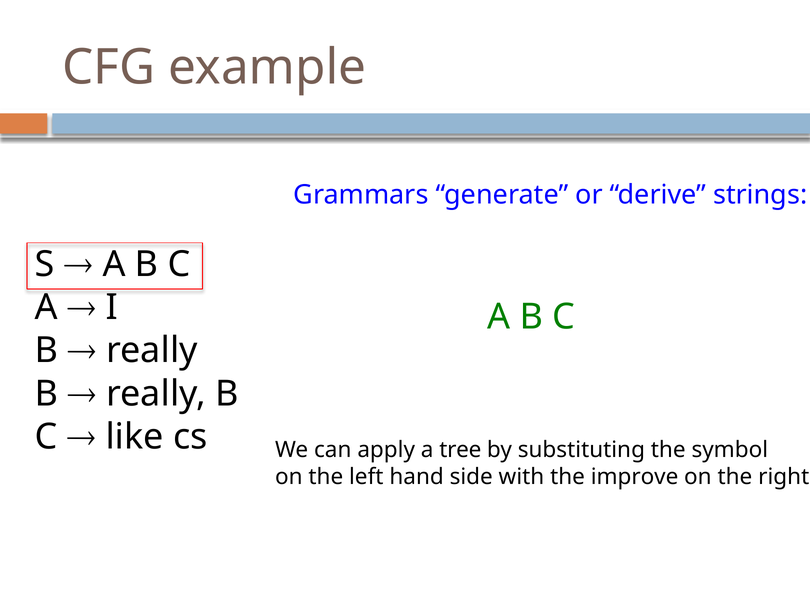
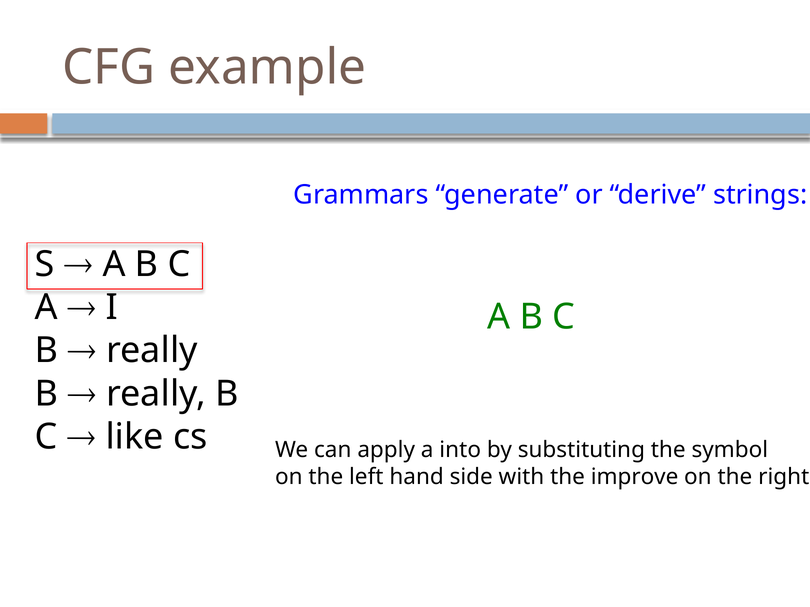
tree: tree -> into
